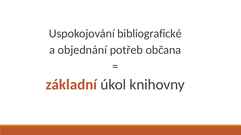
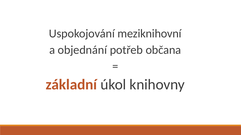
bibliografické: bibliografické -> meziknihovní
